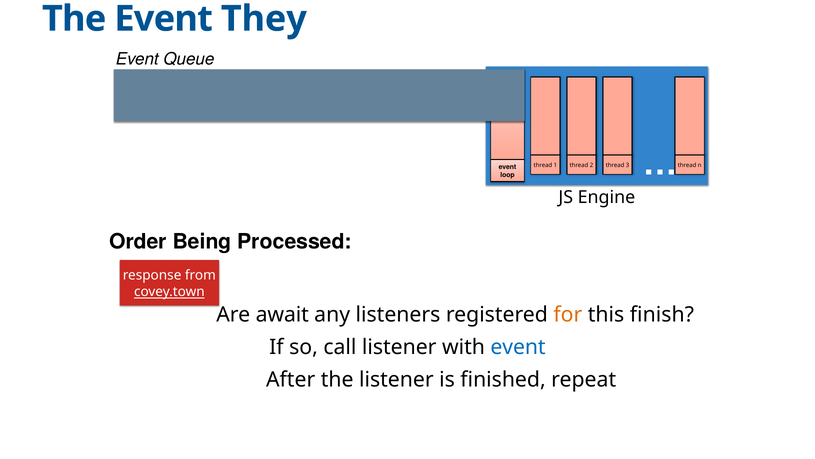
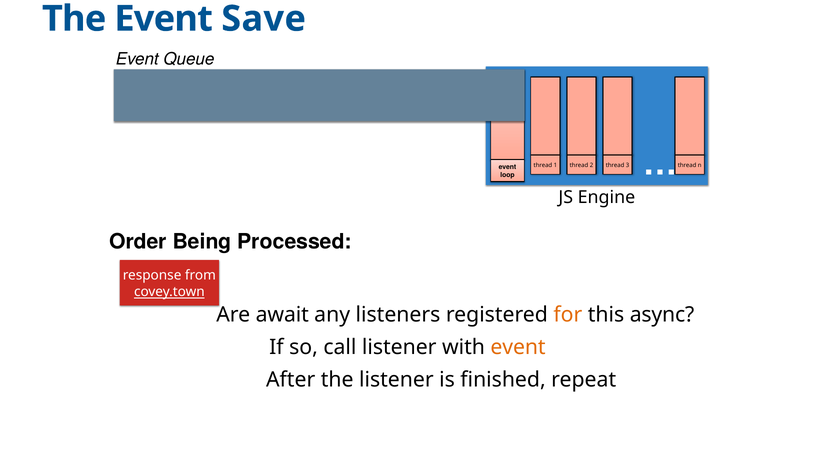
They: They -> Save
finish: finish -> async
event at (518, 347) colour: blue -> orange
